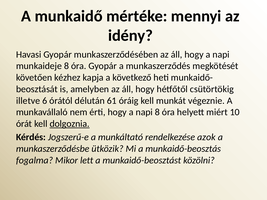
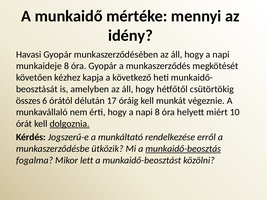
illetve: illetve -> összes
61: 61 -> 17
azok: azok -> erről
munkaidő-beosztás underline: none -> present
